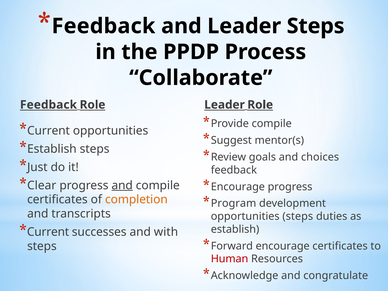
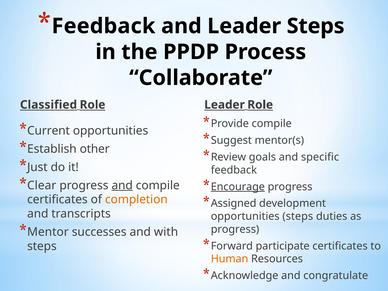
Feedback at (48, 105): Feedback -> Classified
Establish steps: steps -> other
choices: choices -> specific
Encourage at (238, 187) underline: none -> present
Program: Program -> Assigned
Current at (48, 232): Current -> Mentor
establish at (235, 229): establish -> progress
Forward encourage: encourage -> participate
Human colour: red -> orange
